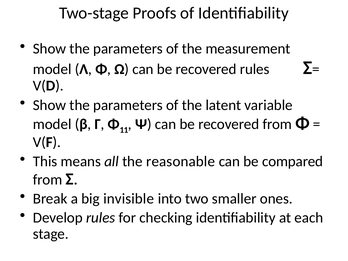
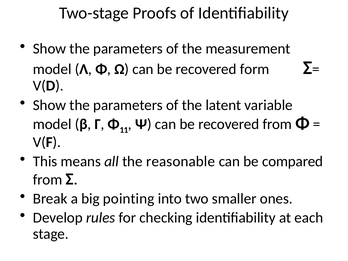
recovered rules: rules -> form
invisible: invisible -> pointing
